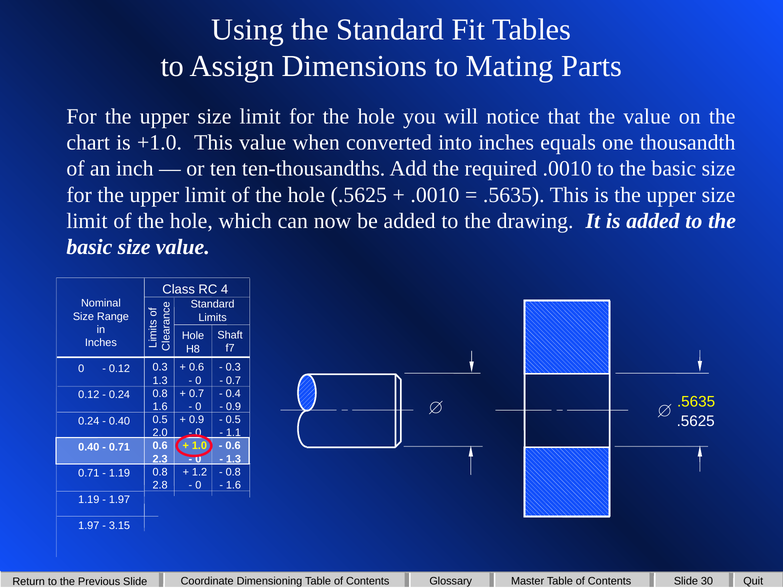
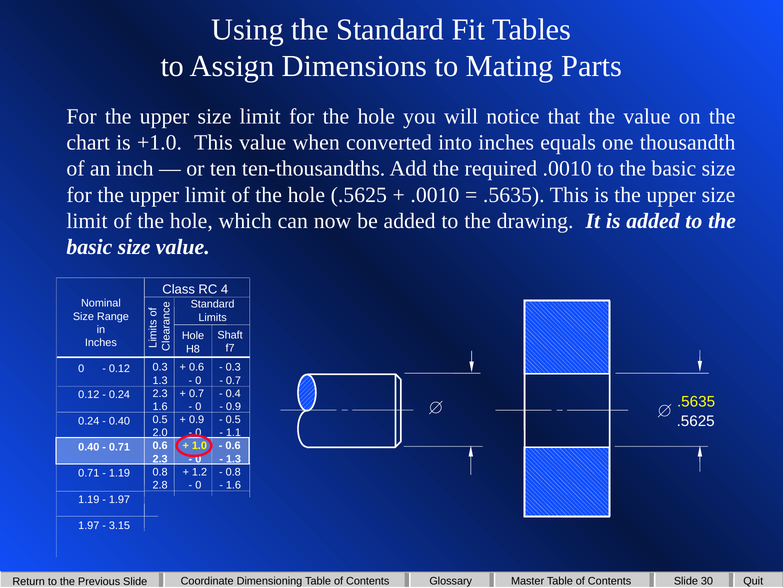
0.8 at (160, 393): 0.8 -> 2.3
